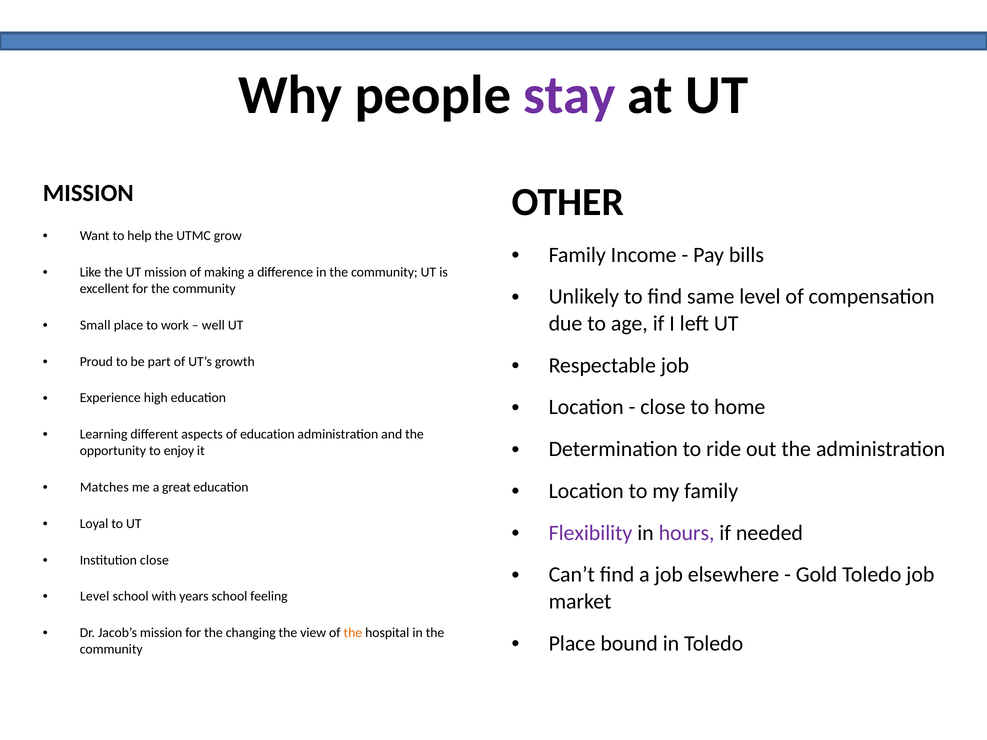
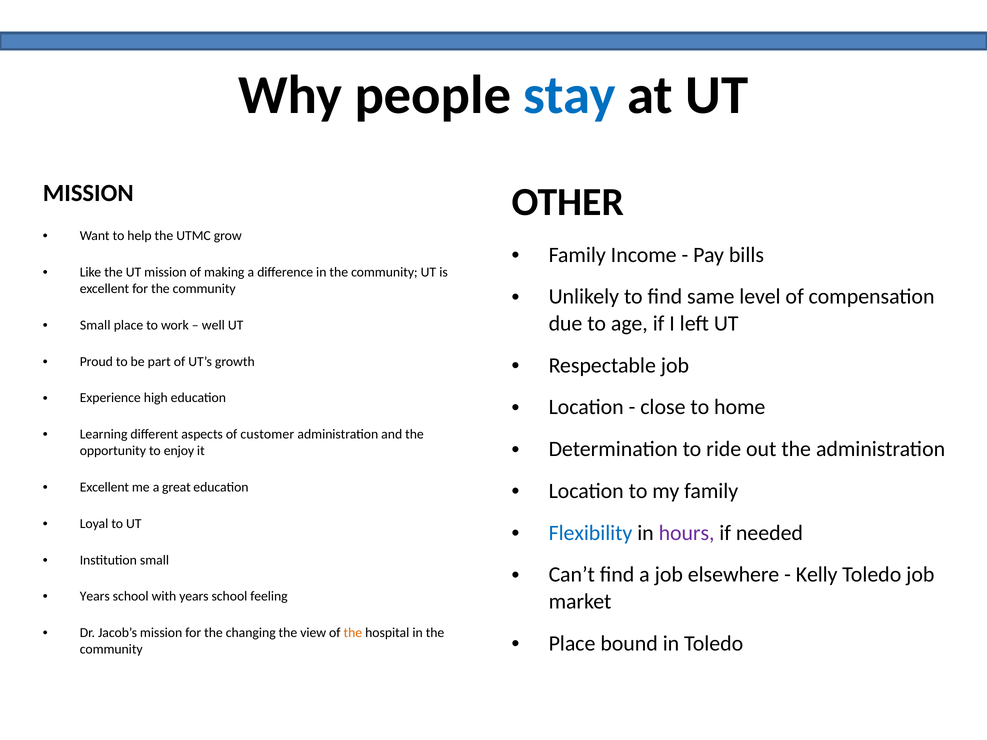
stay colour: purple -> blue
of education: education -> customer
Matches at (104, 487): Matches -> Excellent
Flexibility colour: purple -> blue
Institution close: close -> small
Gold: Gold -> Kelly
Level at (95, 597): Level -> Years
